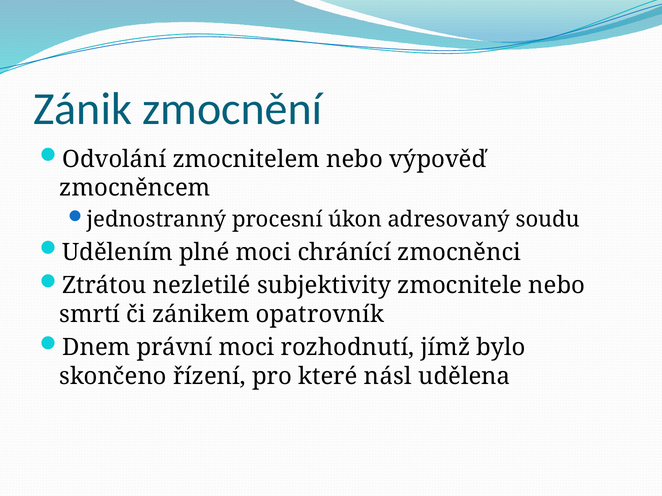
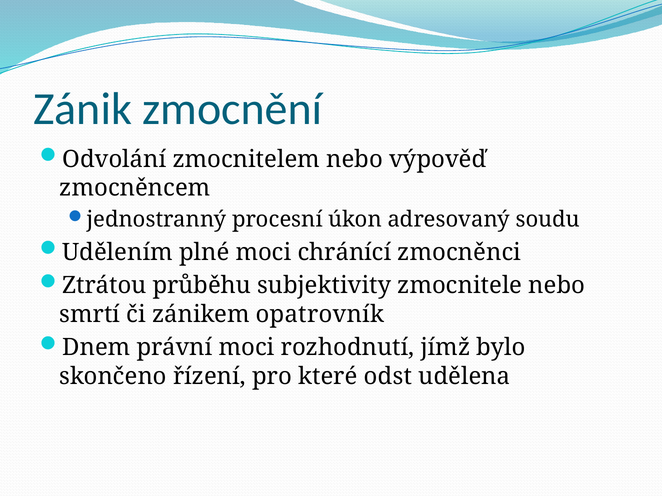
nezletilé: nezletilé -> průběhu
násl: násl -> odst
